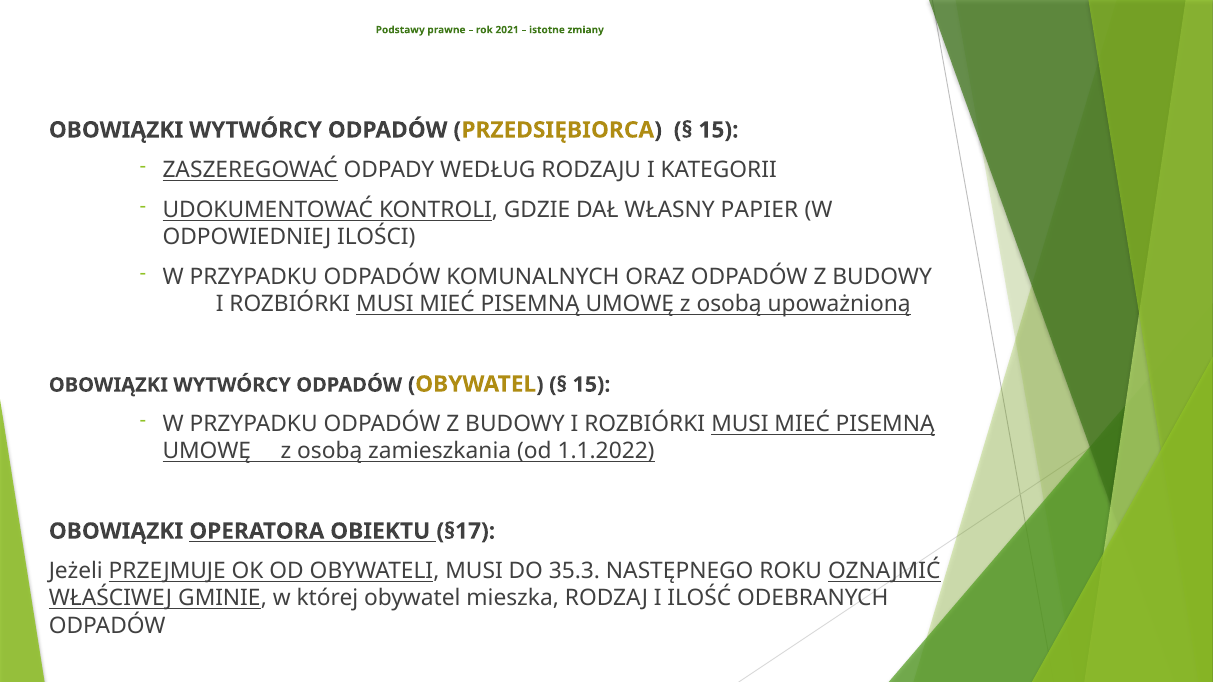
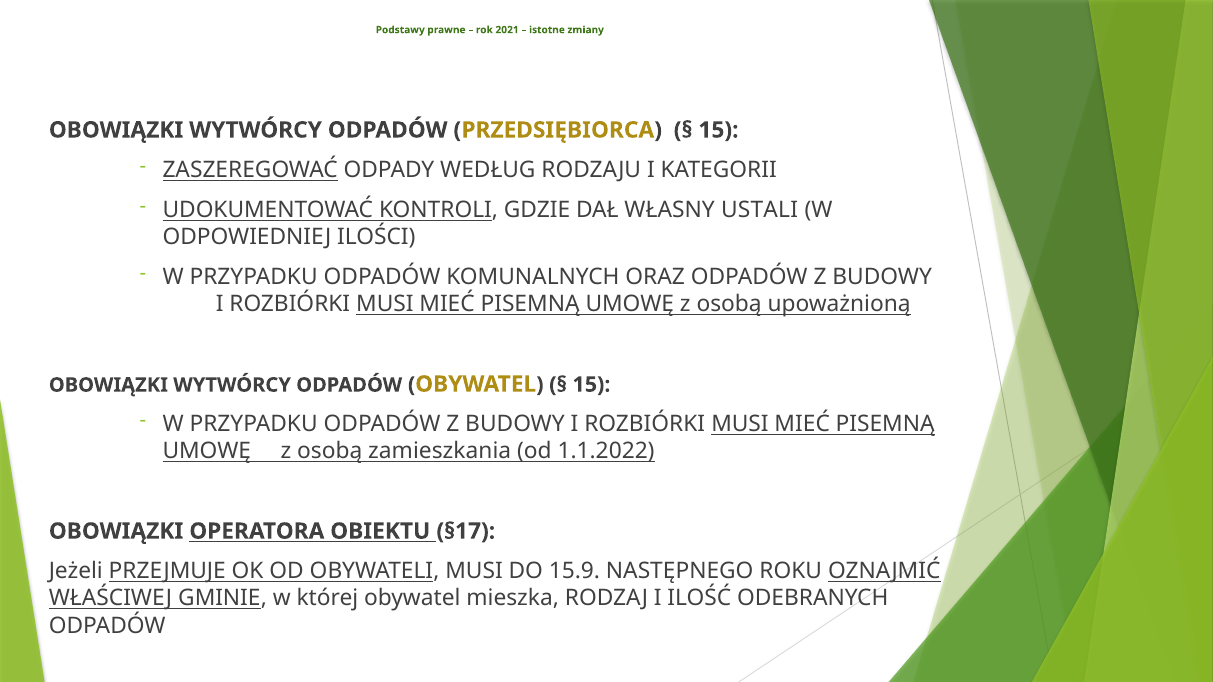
PAPIER: PAPIER -> USTALI
35.3: 35.3 -> 15.9
